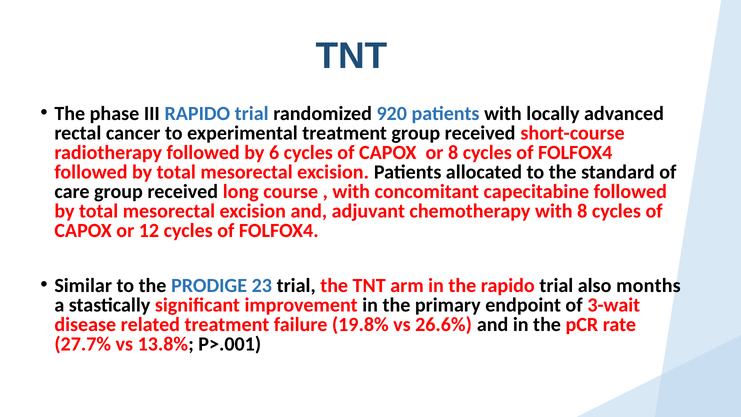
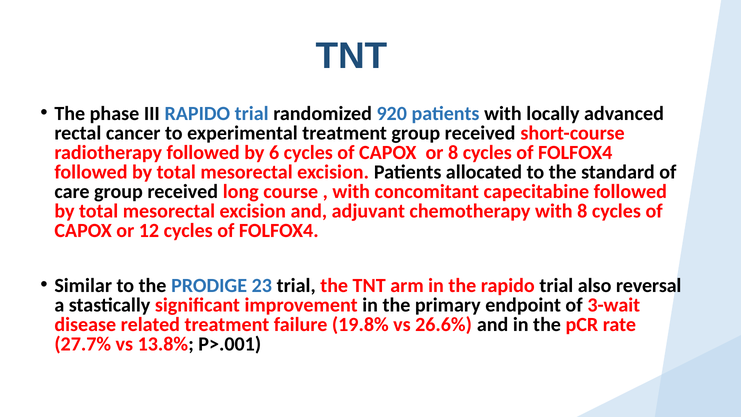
months: months -> reversal
